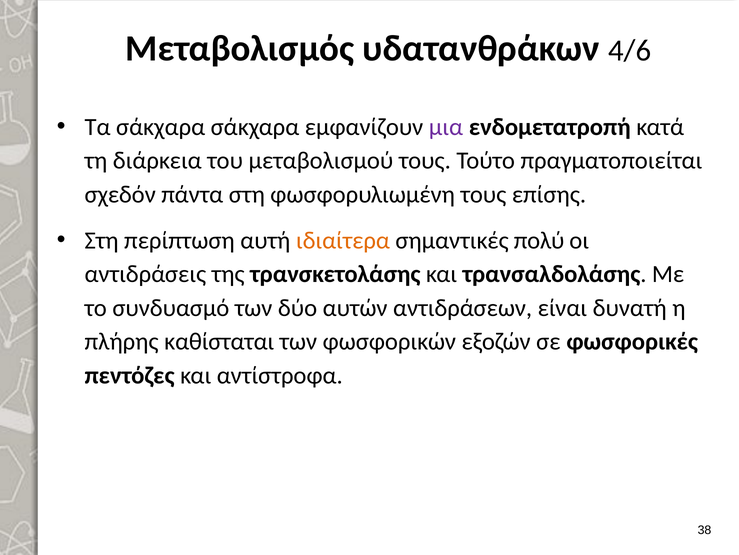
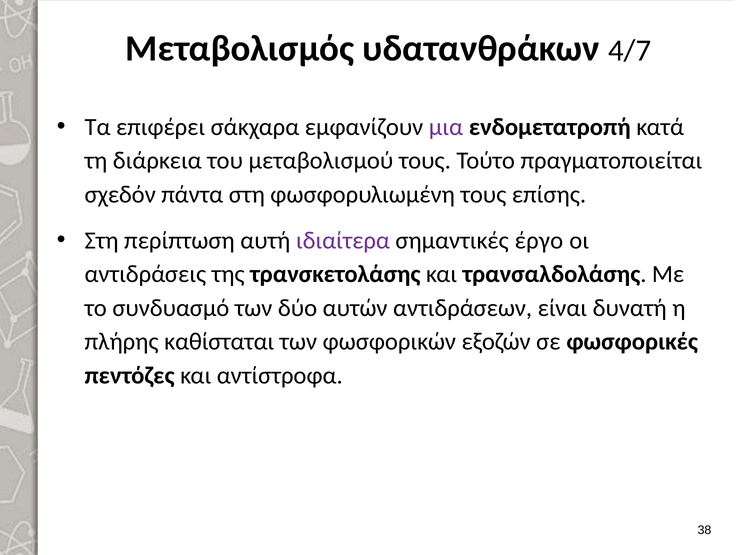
4/6: 4/6 -> 4/7
Τα σάκχαρα: σάκχαρα -> επιφέρει
ιδιαίτερα colour: orange -> purple
πολύ: πολύ -> έργο
